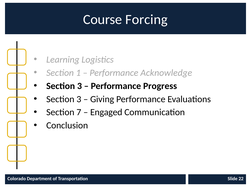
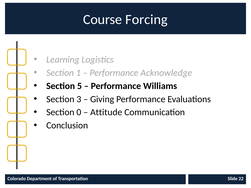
3 at (80, 86): 3 -> 5
Progress: Progress -> Williams
7: 7 -> 0
Engaged: Engaged -> Attitude
